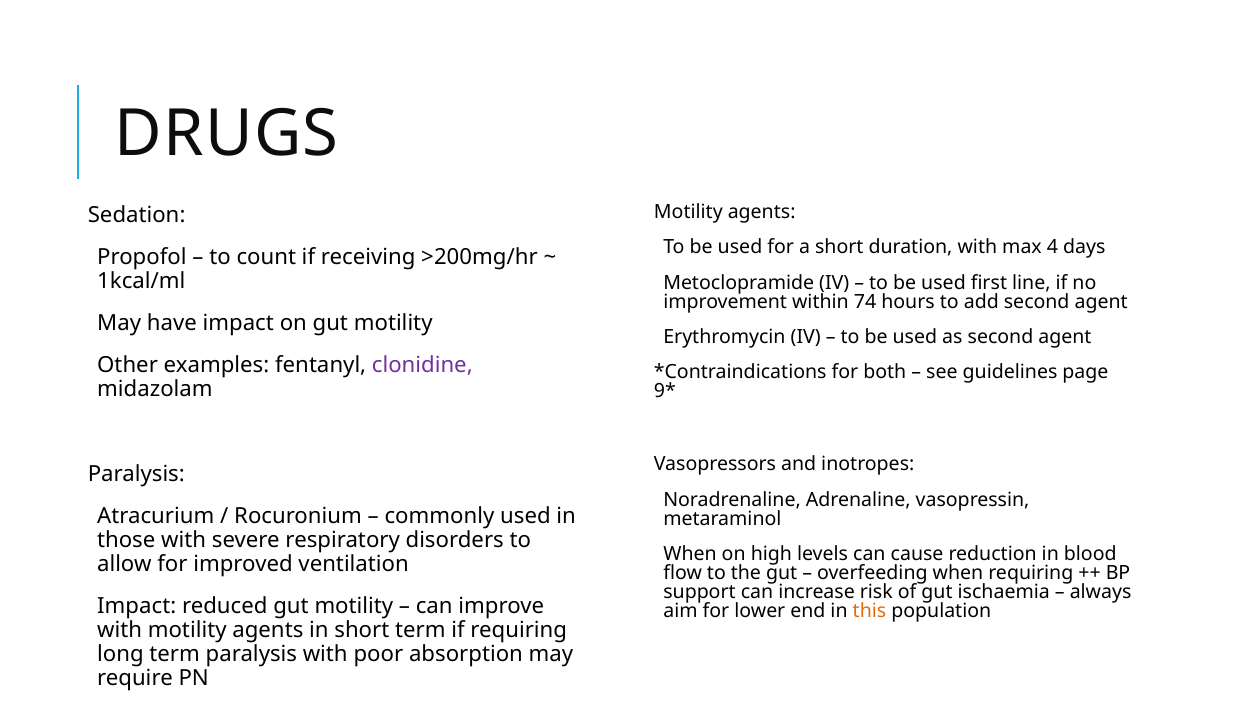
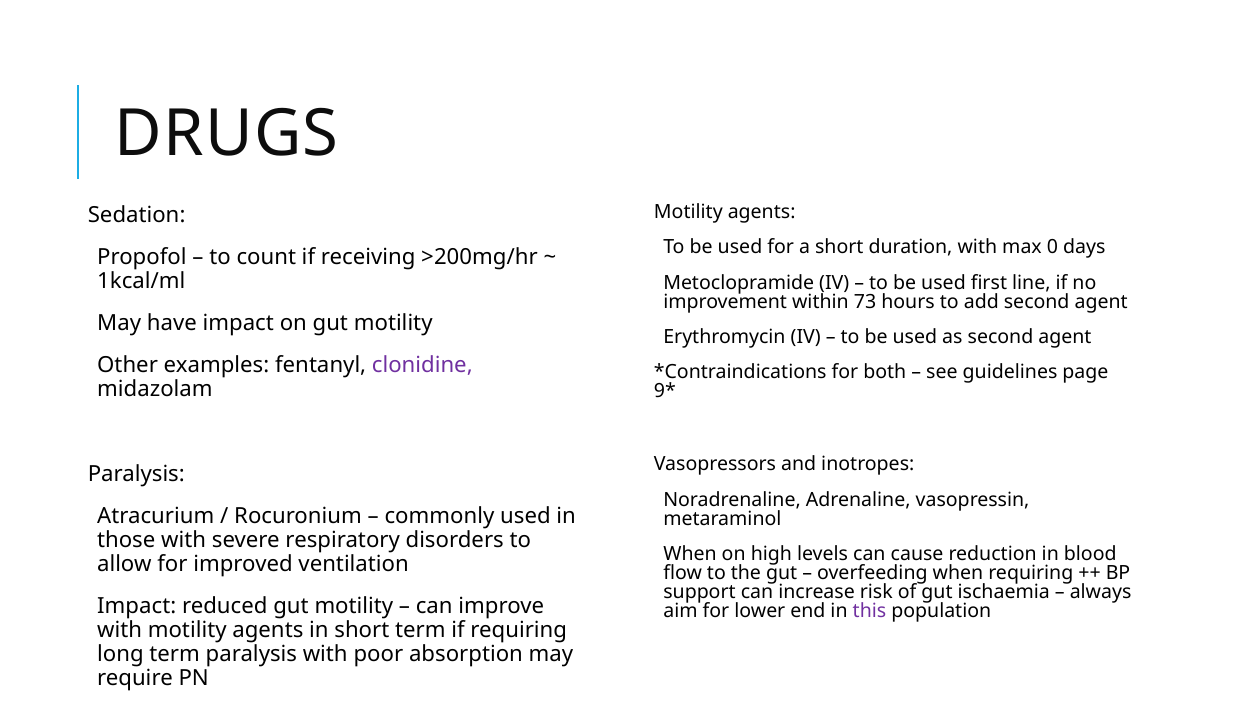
4: 4 -> 0
74: 74 -> 73
this colour: orange -> purple
